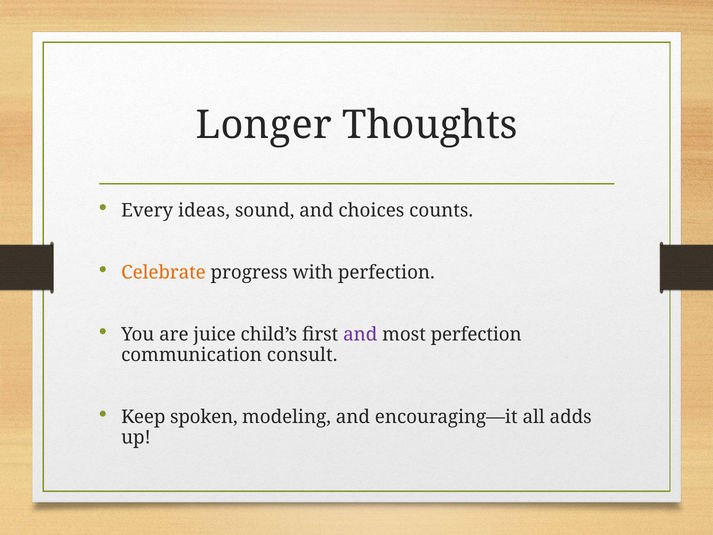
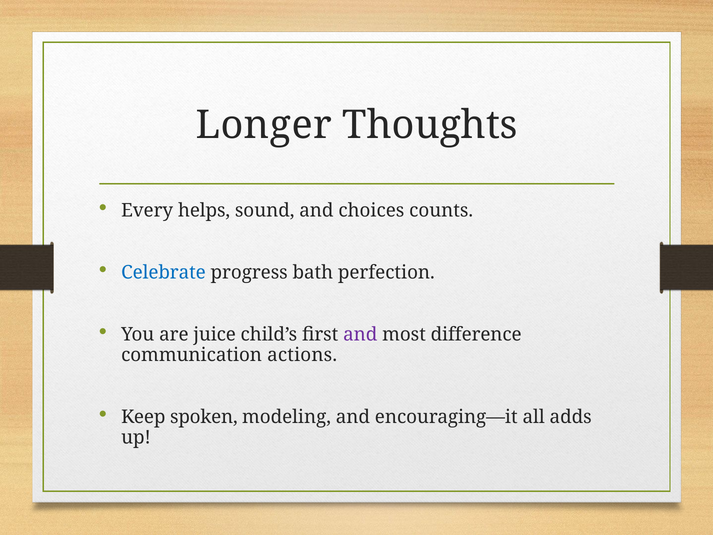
ideas: ideas -> helps
Celebrate colour: orange -> blue
with: with -> bath
most perfection: perfection -> difference
consult: consult -> actions
